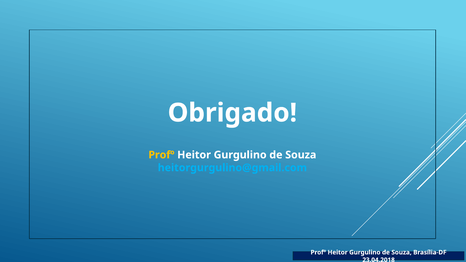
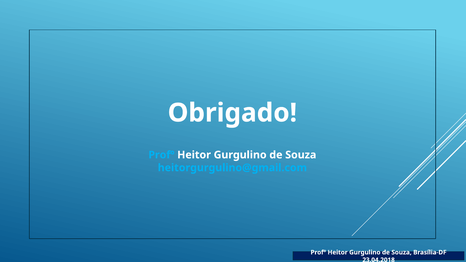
Profº at (161, 155) colour: yellow -> light blue
